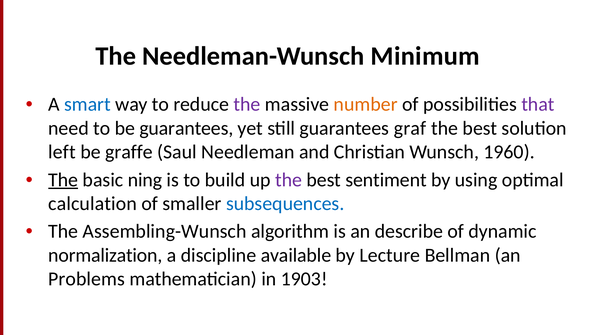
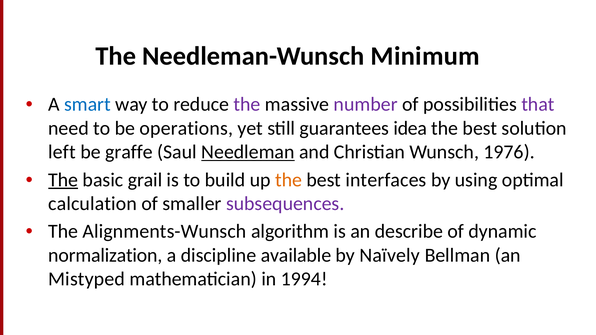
number colour: orange -> purple
be guarantees: guarantees -> operations
graf: graf -> idea
Needleman underline: none -> present
1960: 1960 -> 1976
ning: ning -> grail
the at (289, 180) colour: purple -> orange
sentiment: sentiment -> interfaces
subsequences colour: blue -> purple
Assembling-Wunsch: Assembling-Wunsch -> Alignments-Wunsch
Lecture: Lecture -> Naïvely
Problems: Problems -> Mistyped
1903: 1903 -> 1994
